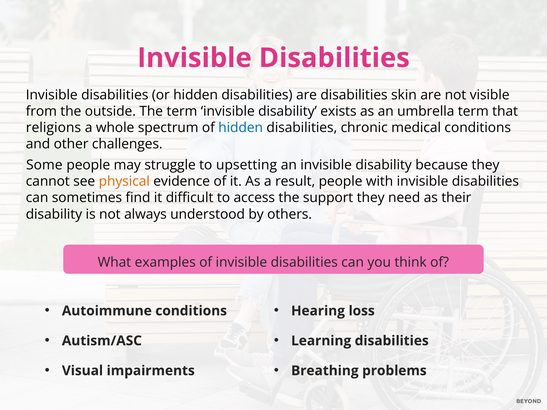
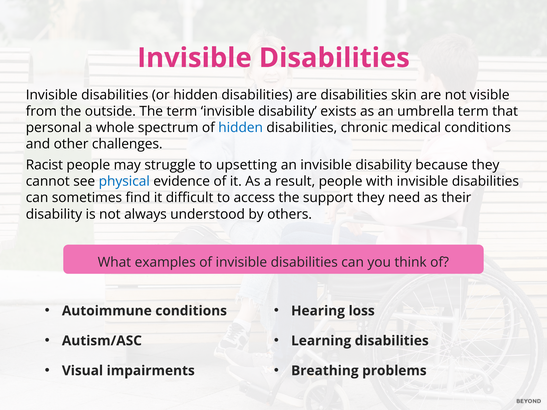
religions: religions -> personal
Some: Some -> Racist
physical colour: orange -> blue
